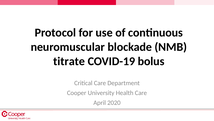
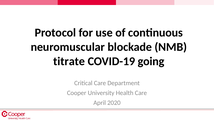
bolus: bolus -> going
